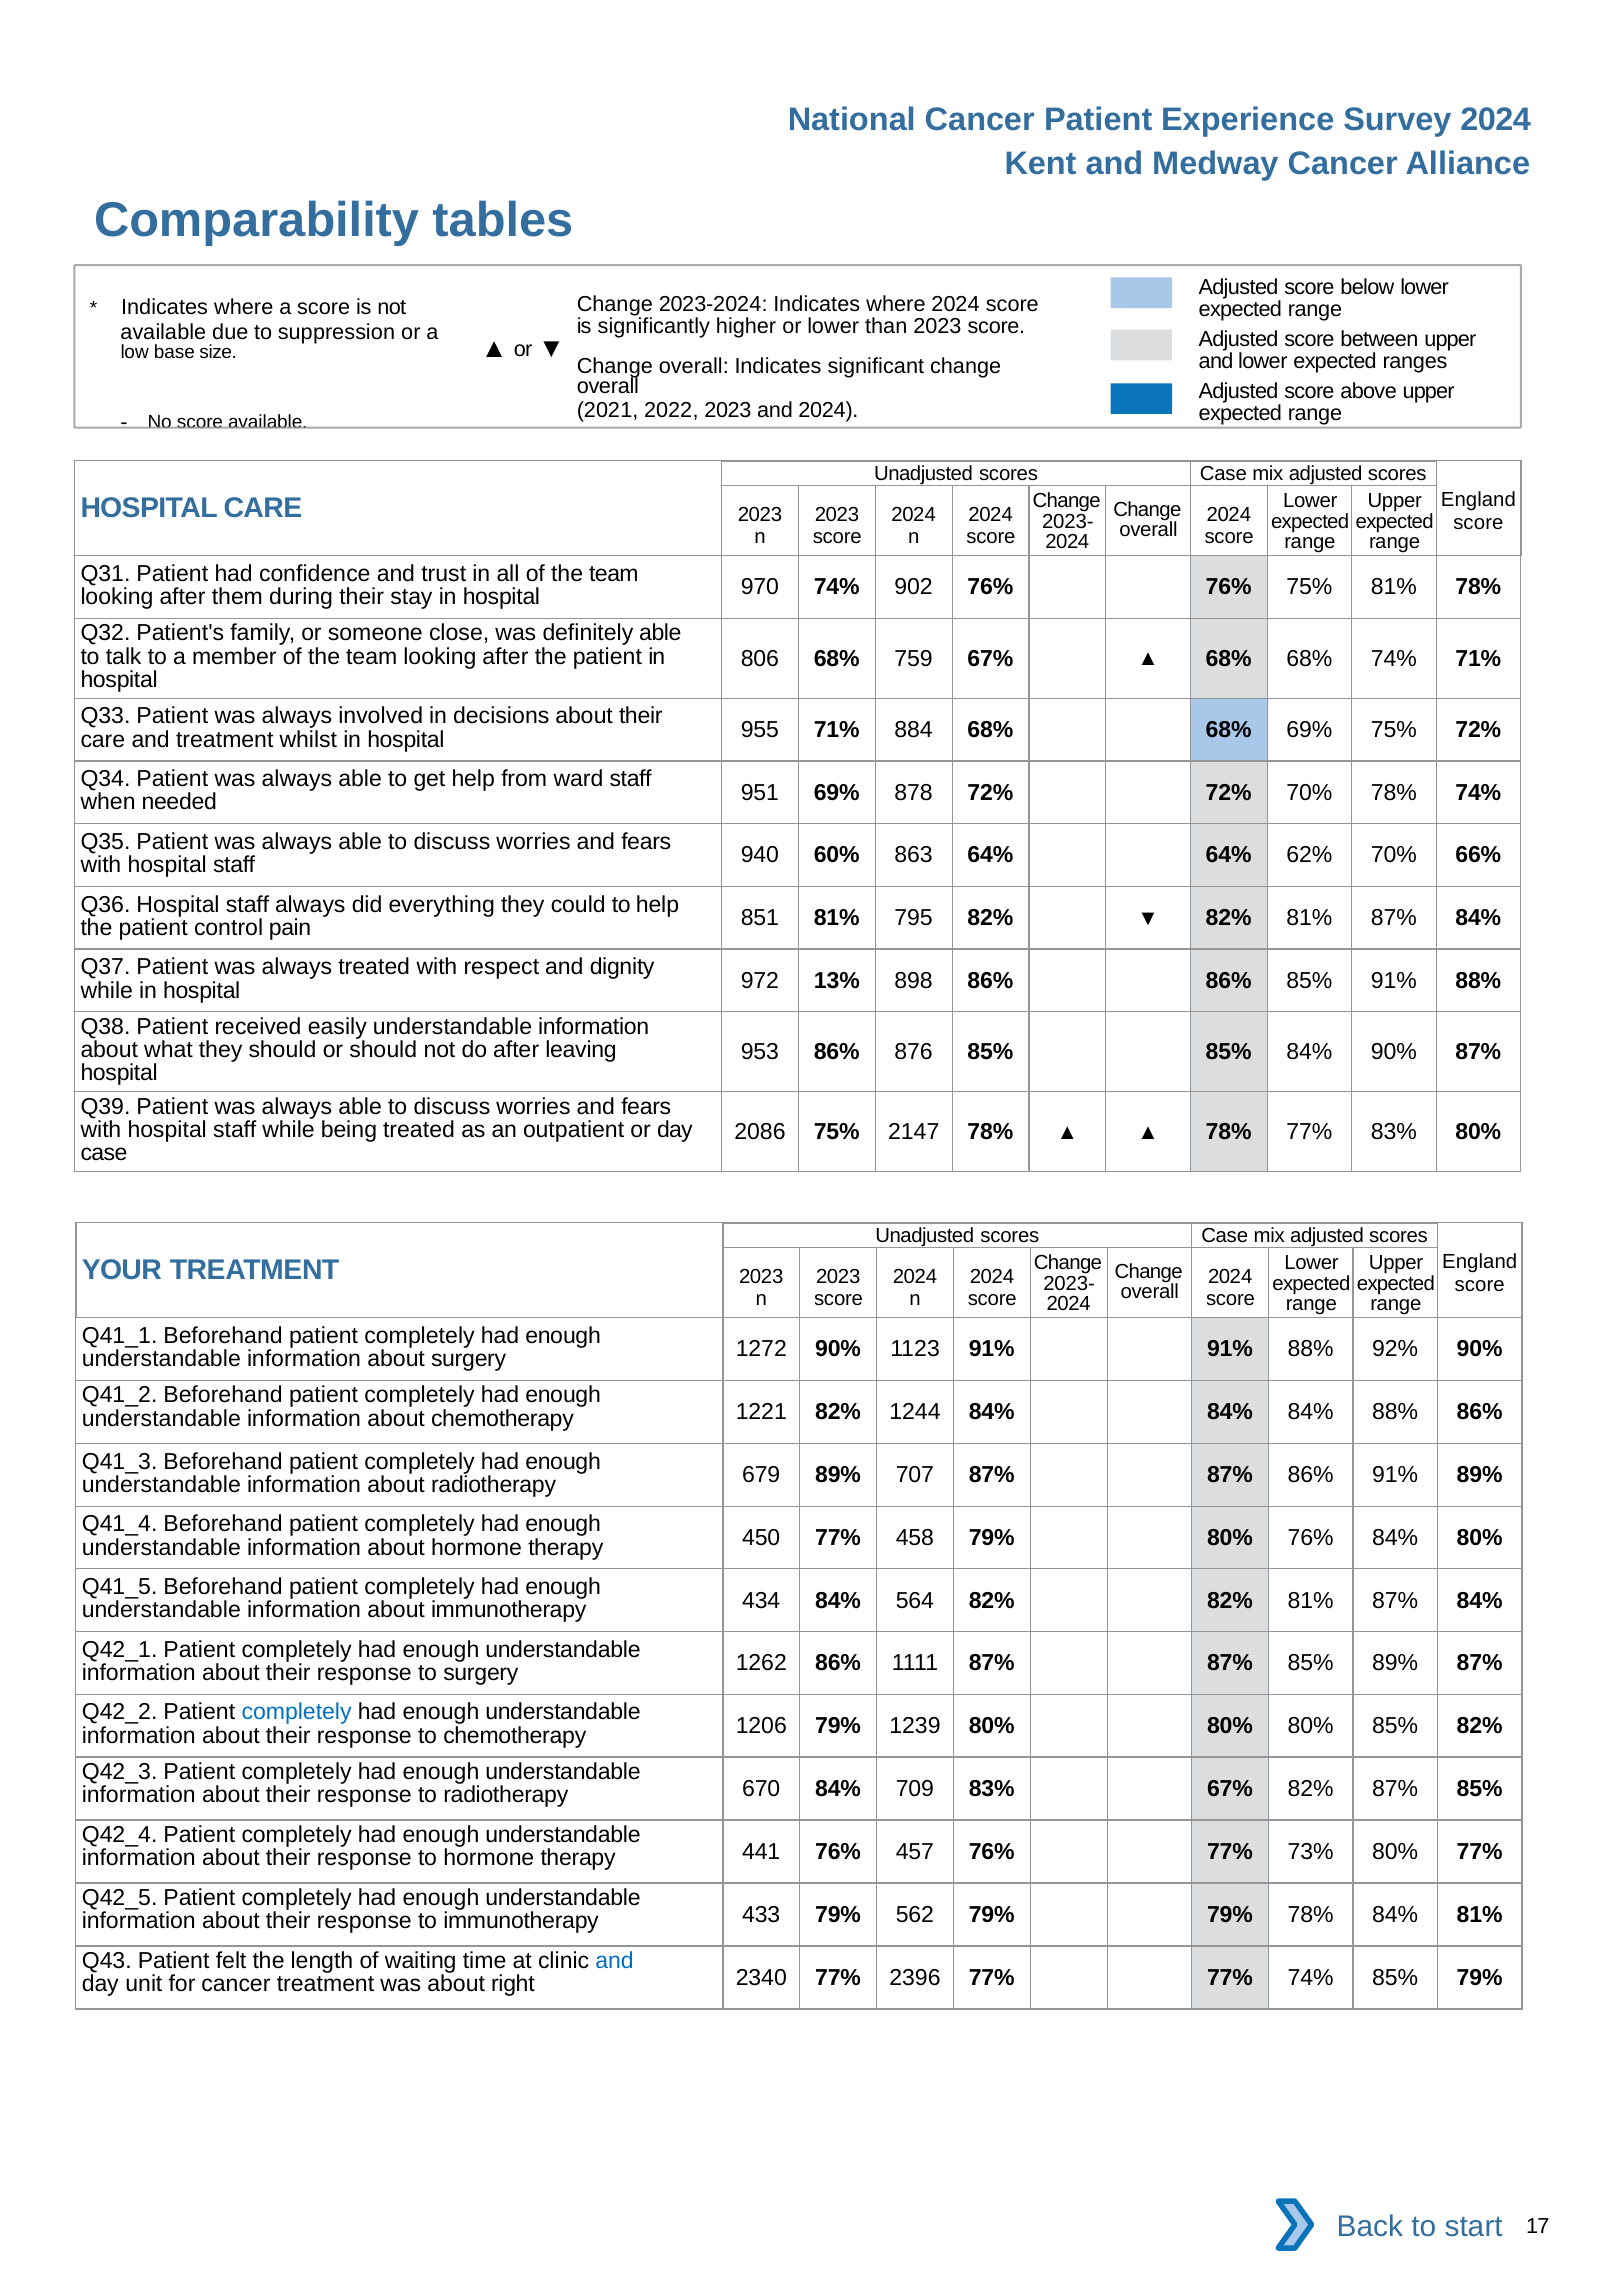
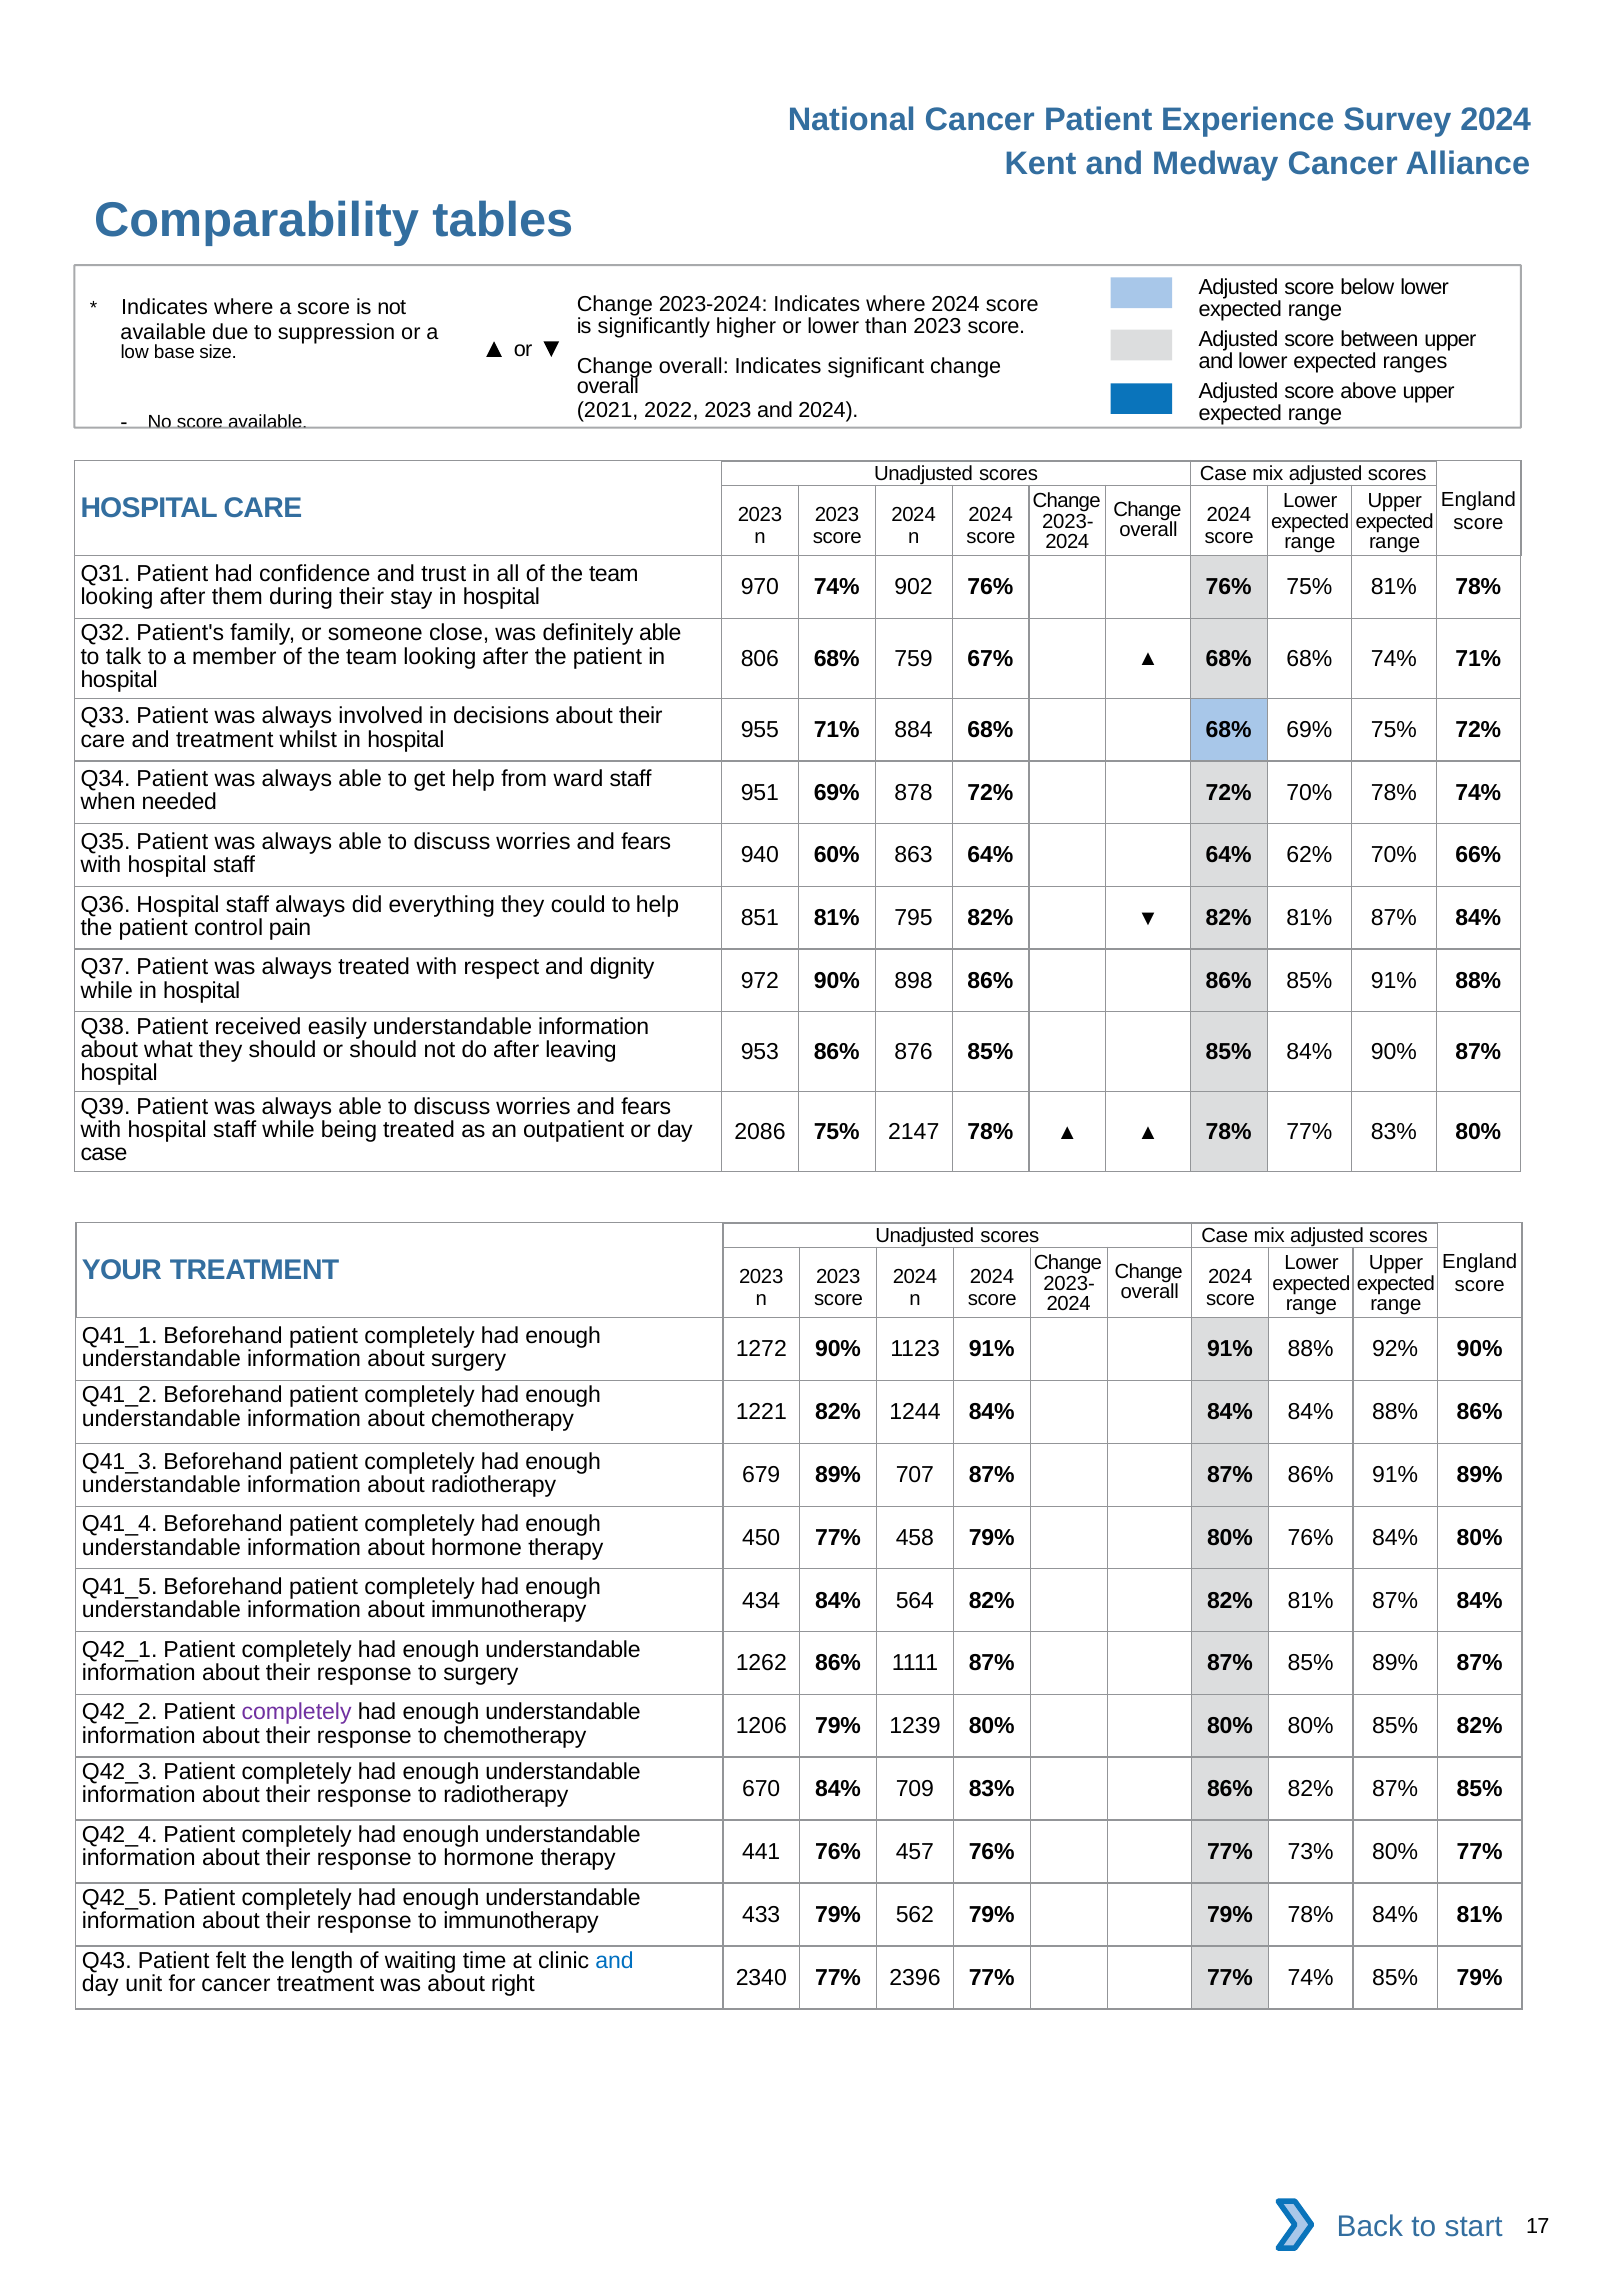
972 13%: 13% -> 90%
completely at (297, 1712) colour: blue -> purple
83% 67%: 67% -> 86%
